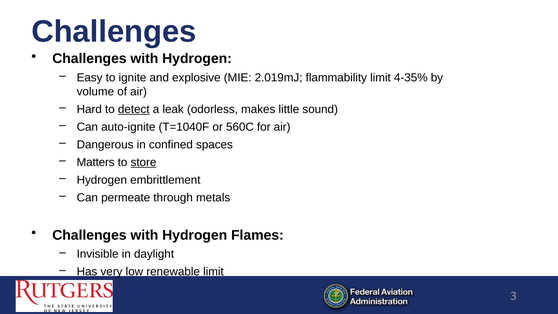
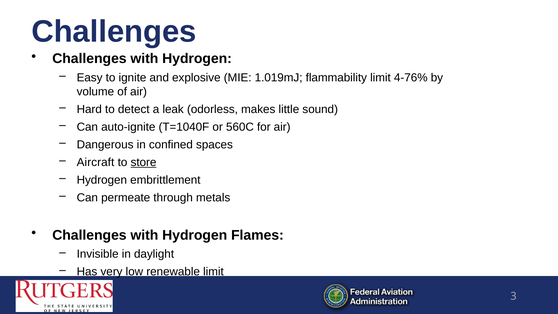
2.019mJ: 2.019mJ -> 1.019mJ
4-35%: 4-35% -> 4-76%
detect underline: present -> none
Matters: Matters -> Aircraft
